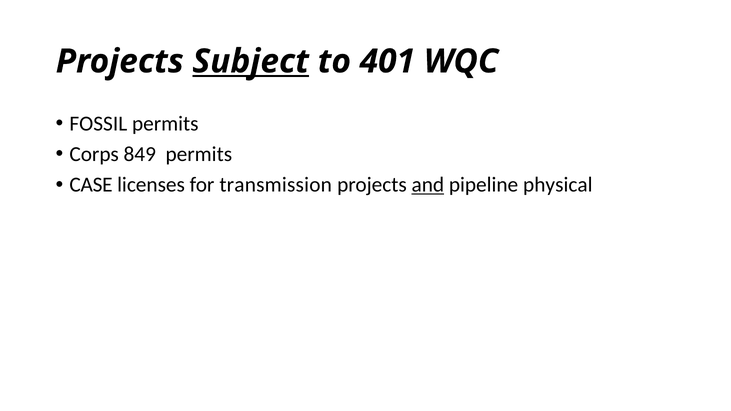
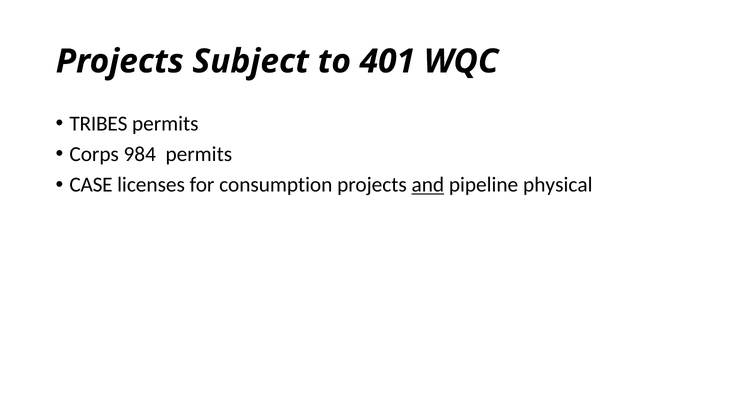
Subject underline: present -> none
FOSSIL: FOSSIL -> TRIBES
849: 849 -> 984
transmission: transmission -> consumption
